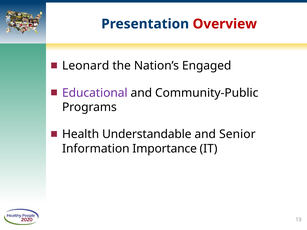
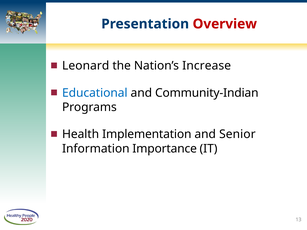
Engaged: Engaged -> Increase
Educational colour: purple -> blue
Community-Public: Community-Public -> Community-Indian
Understandable: Understandable -> Implementation
